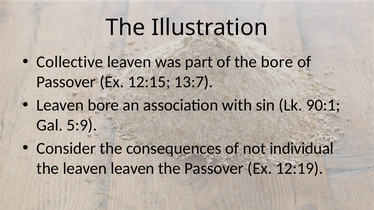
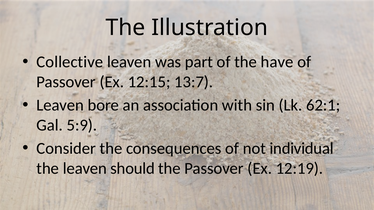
the bore: bore -> have
90:1: 90:1 -> 62:1
leaven leaven: leaven -> should
